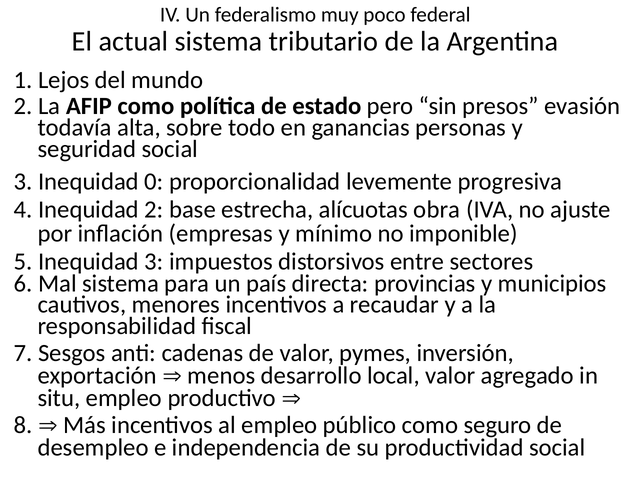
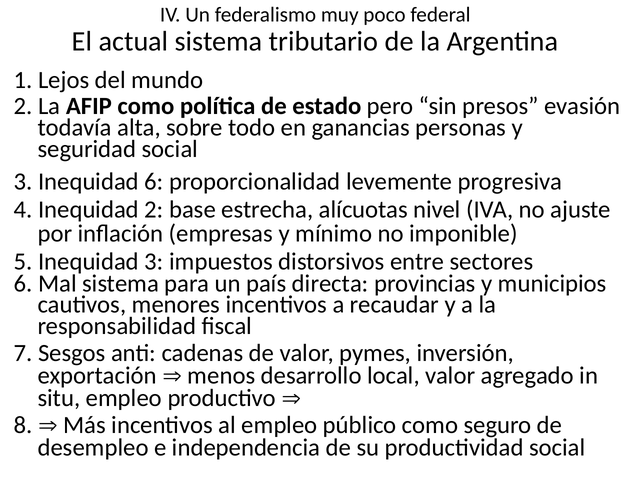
Inequidad 0: 0 -> 6
obra: obra -> nivel
